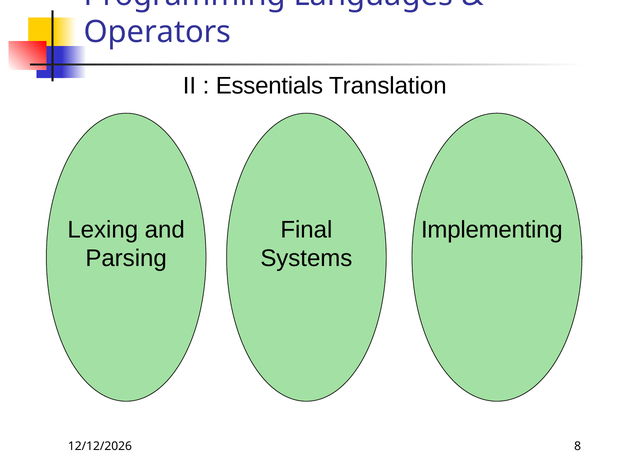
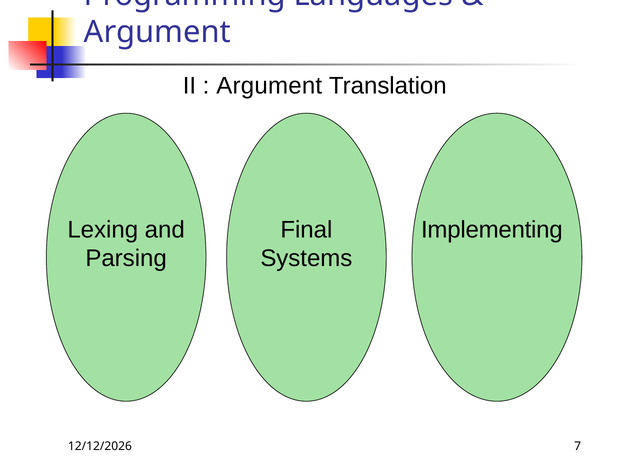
Operators at (158, 32): Operators -> Argument
Essentials at (269, 86): Essentials -> Argument
8: 8 -> 7
